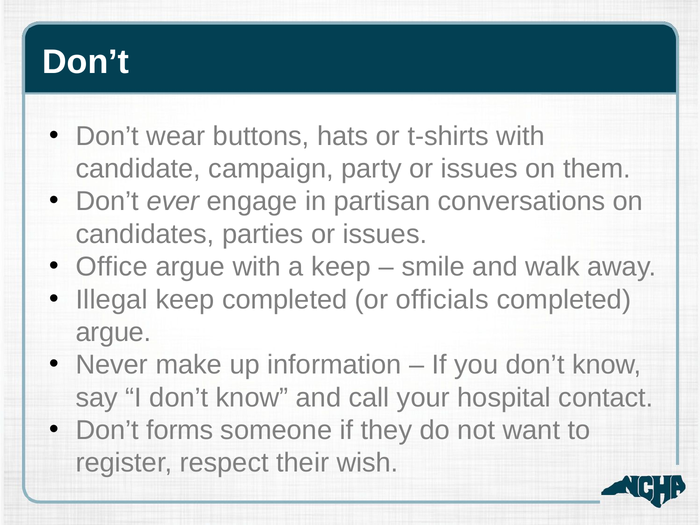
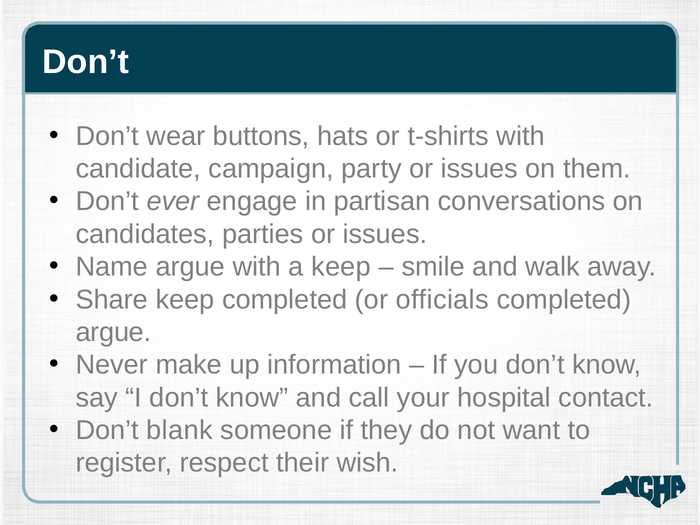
Office: Office -> Name
Illegal: Illegal -> Share
forms: forms -> blank
